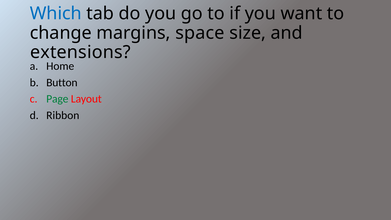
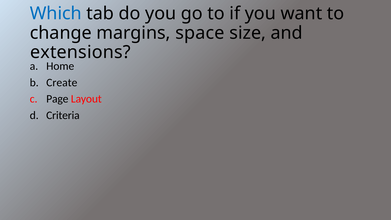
Button: Button -> Create
Page colour: green -> black
Ribbon: Ribbon -> Criteria
